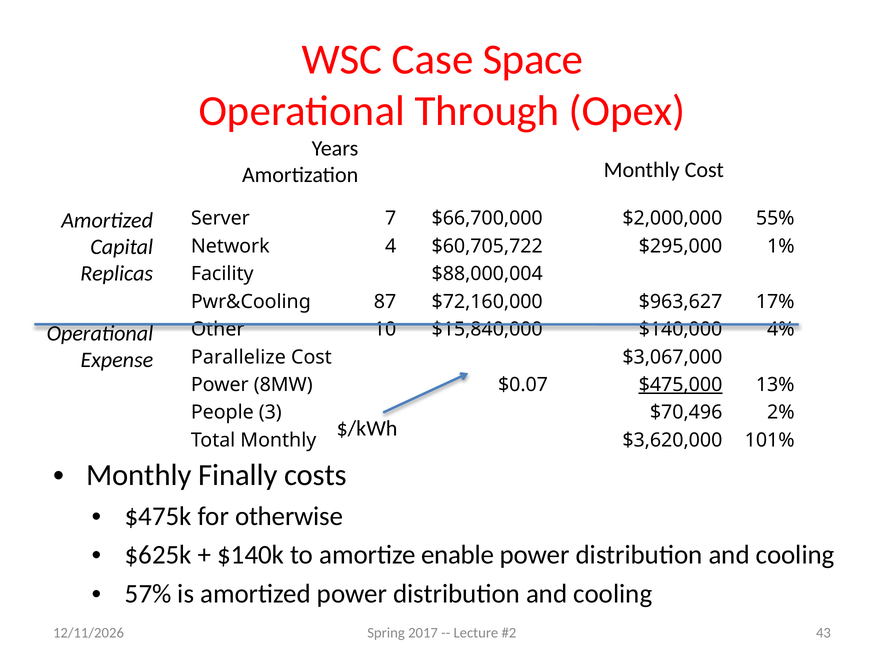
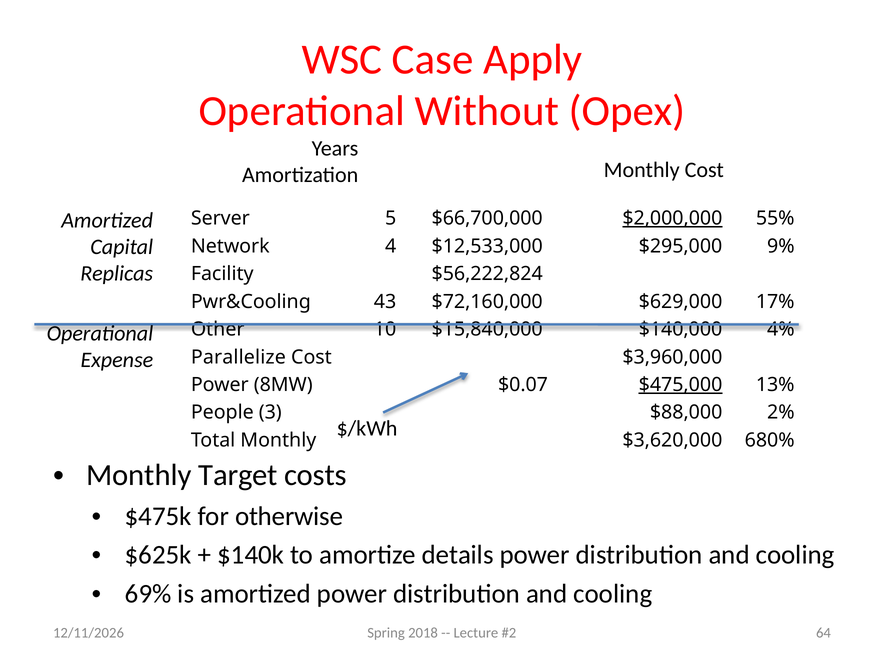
Space: Space -> Apply
Through: Through -> Without
7: 7 -> 5
$2,000,000 underline: none -> present
$60,705,722: $60,705,722 -> $12,533,000
1%: 1% -> 9%
$88,000,004: $88,000,004 -> $56,222,824
87: 87 -> 43
$963,627: $963,627 -> $629,000
$3,067,000: $3,067,000 -> $3,960,000
$70,496: $70,496 -> $88,000
101%: 101% -> 680%
Finally: Finally -> Target
enable: enable -> details
57%: 57% -> 69%
2017: 2017 -> 2018
43: 43 -> 64
